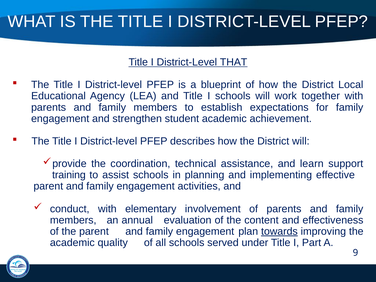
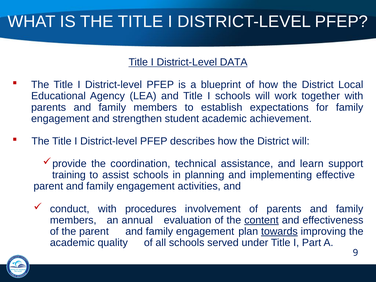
THAT: THAT -> DATA
elementary: elementary -> procedures
content underline: none -> present
